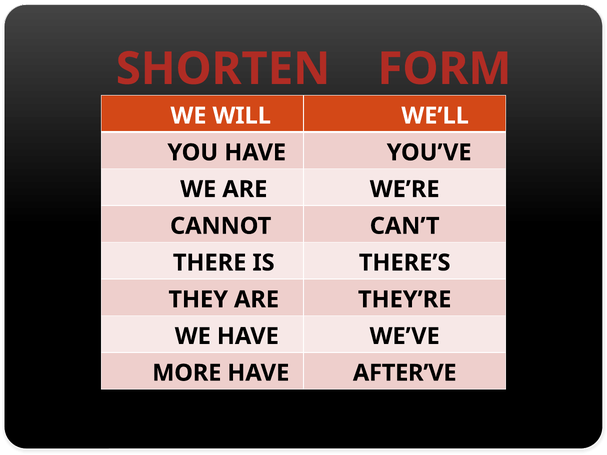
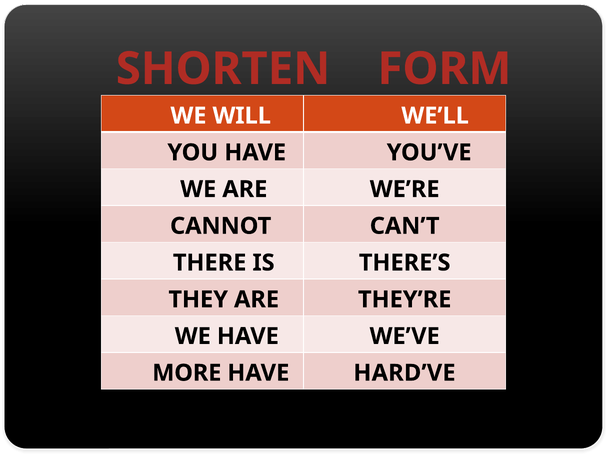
AFTER’VE: AFTER’VE -> HARD’VE
